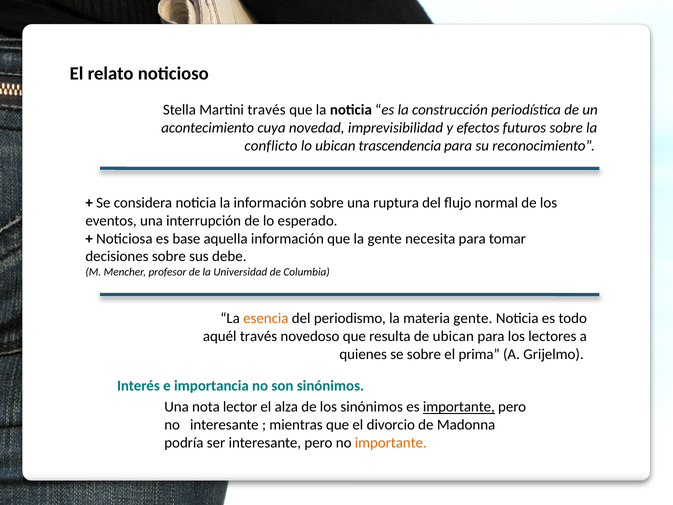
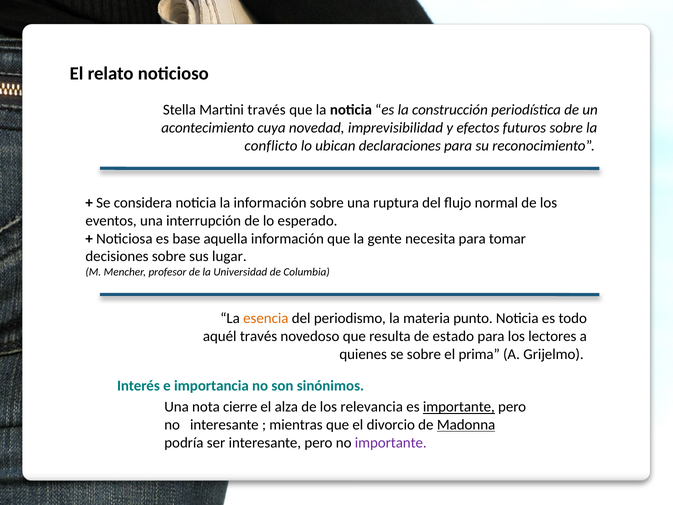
trascendencia: trascendencia -> declaraciones
debe: debe -> lugar
materia gente: gente -> punto
de ubican: ubican -> estado
lector: lector -> cierre
los sinónimos: sinónimos -> relevancia
Madonna underline: none -> present
importante at (391, 443) colour: orange -> purple
